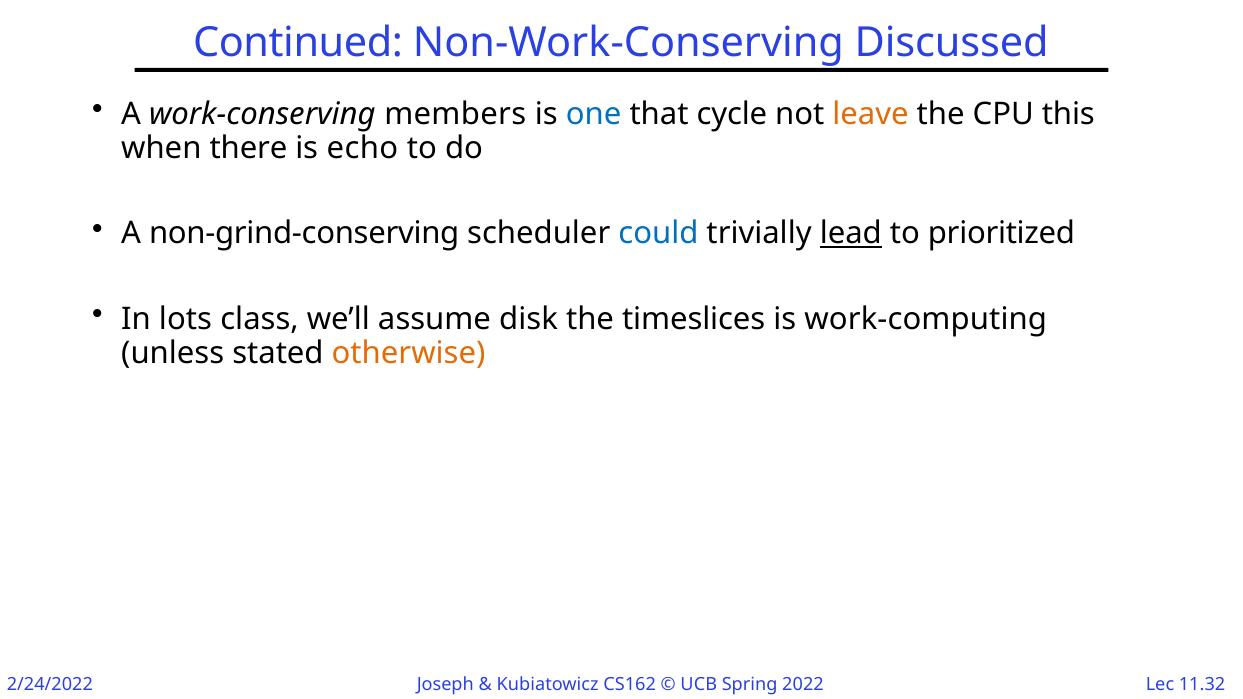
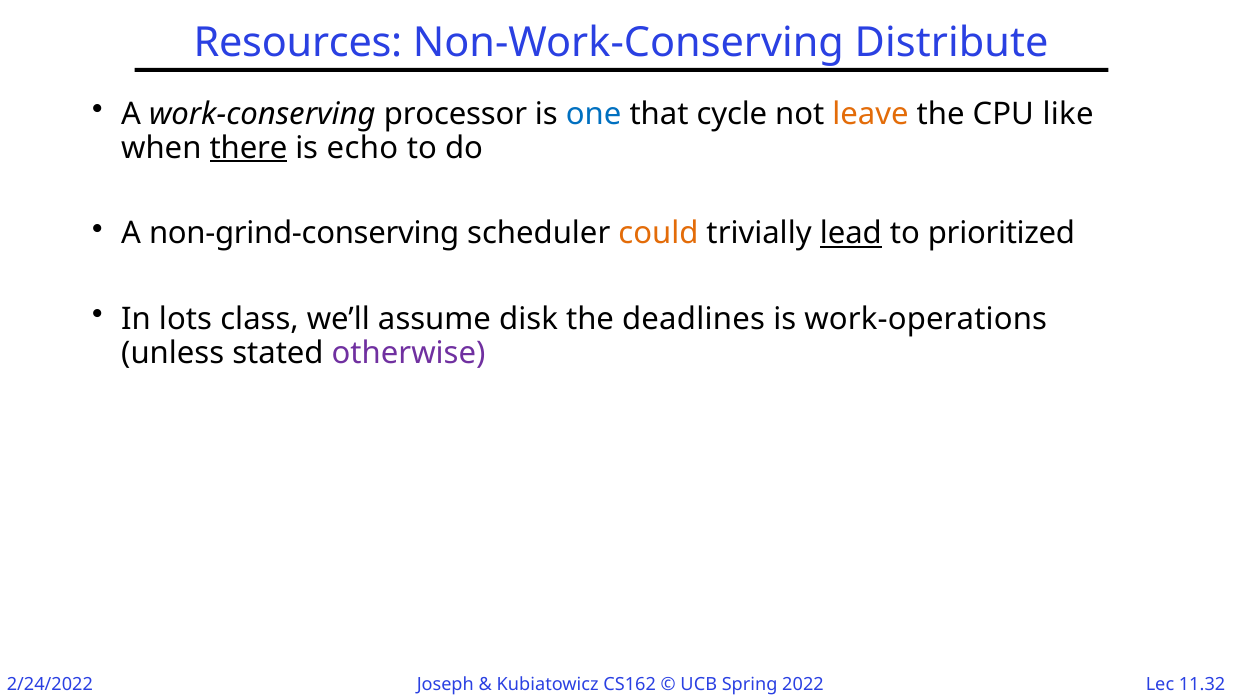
Continued: Continued -> Resources
Discussed: Discussed -> Distribute
members: members -> processor
this: this -> like
there underline: none -> present
could colour: blue -> orange
timeslices: timeslices -> deadlines
work-computing: work-computing -> work-operations
otherwise colour: orange -> purple
